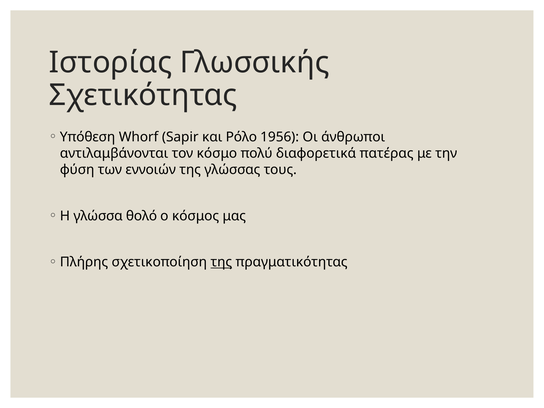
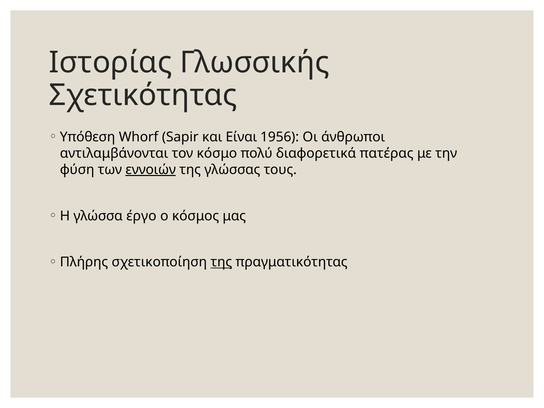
Ρόλο: Ρόλο -> Είναι
εννοιών underline: none -> present
θολό: θολό -> έργο
